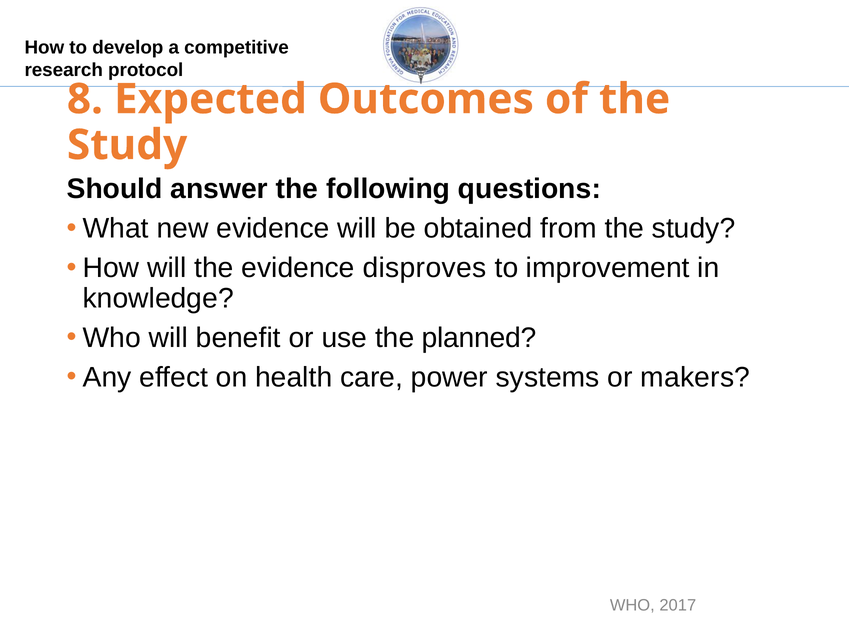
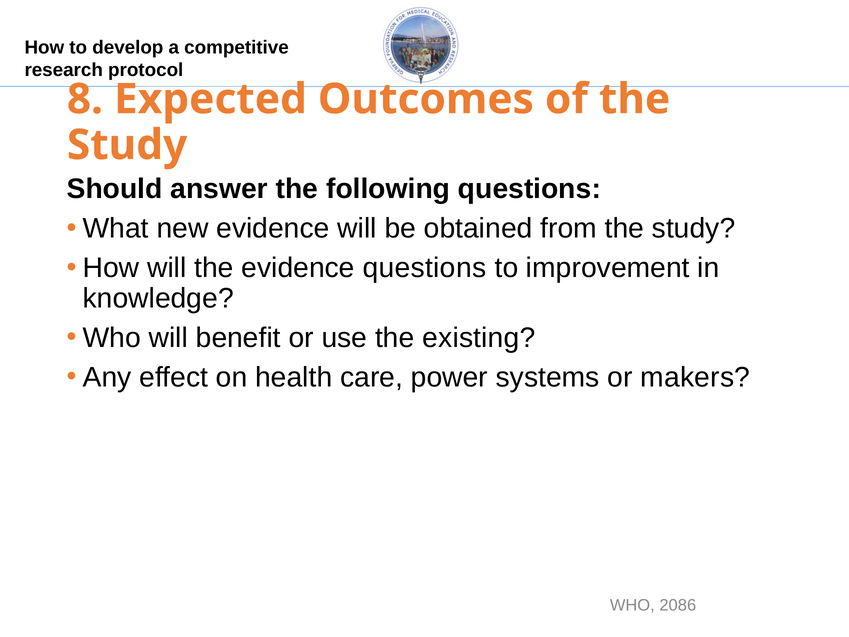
evidence disproves: disproves -> questions
planned: planned -> existing
2017: 2017 -> 2086
